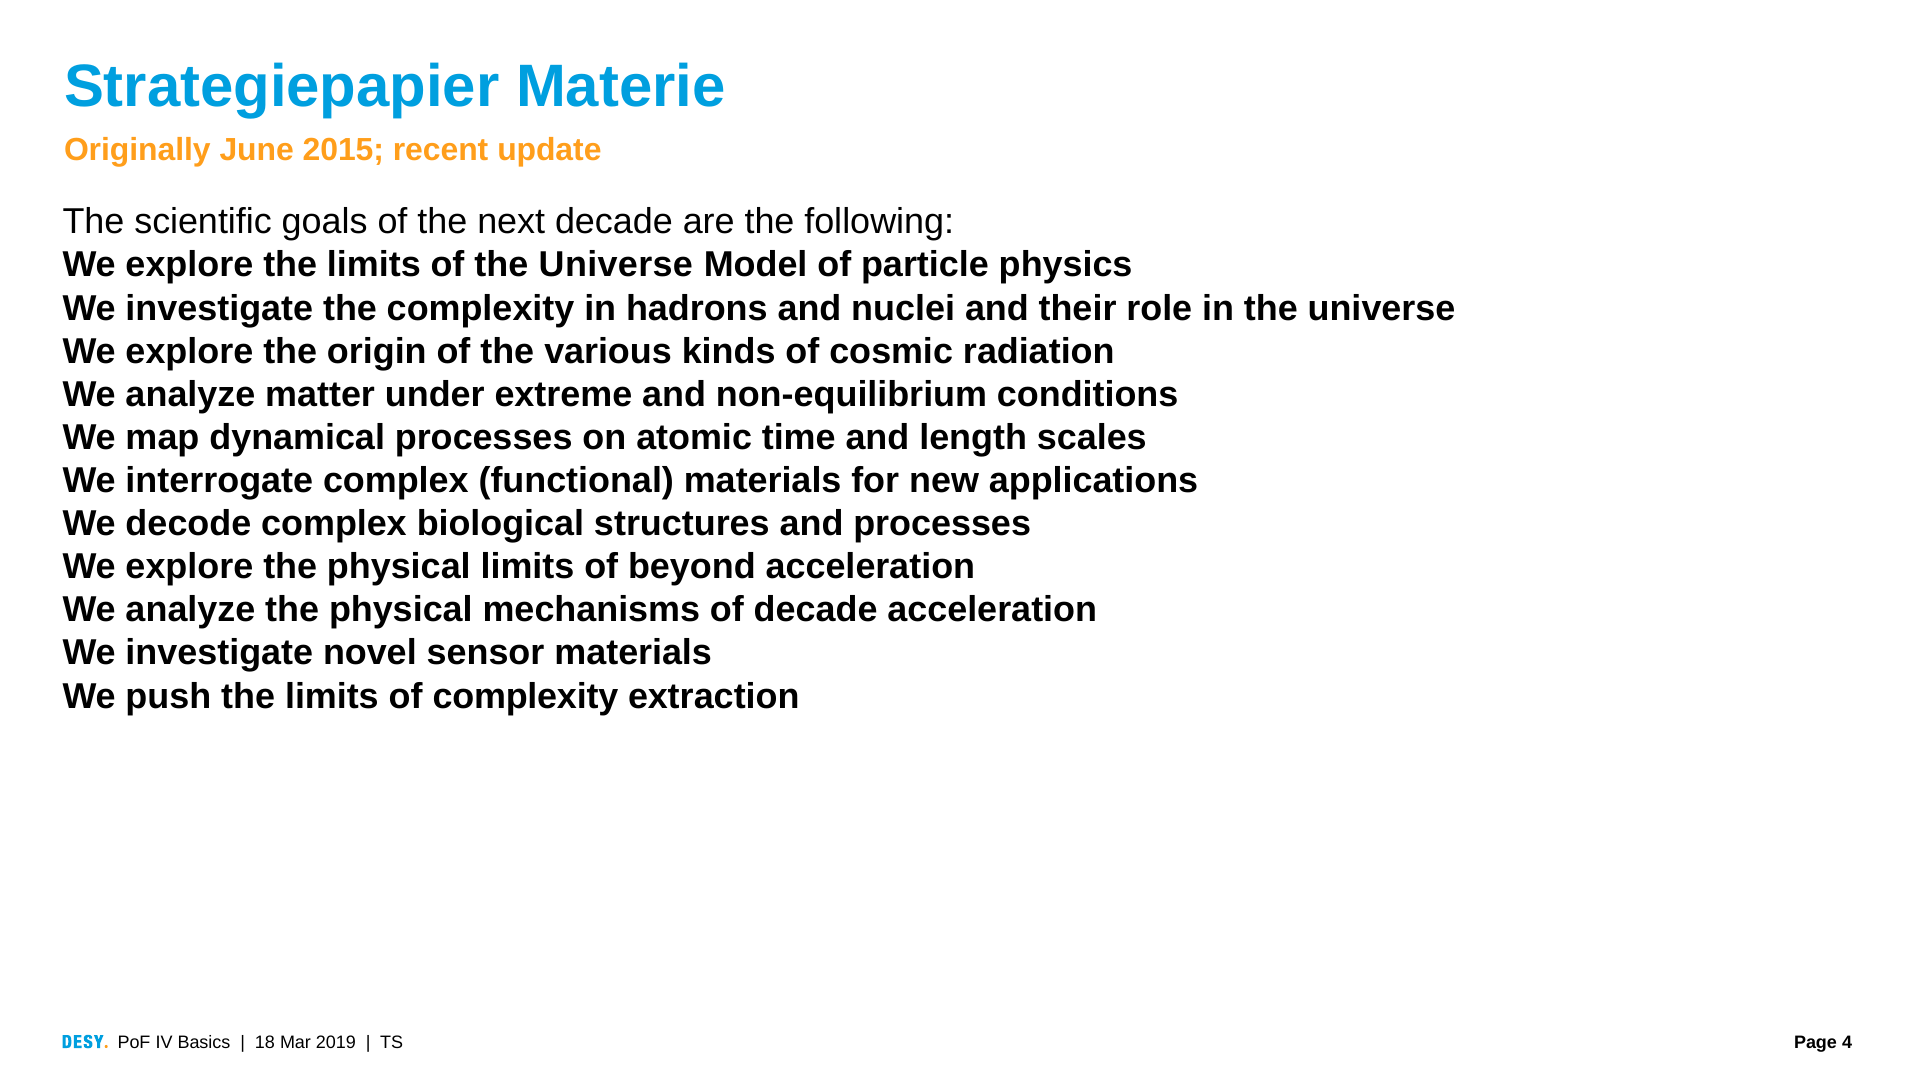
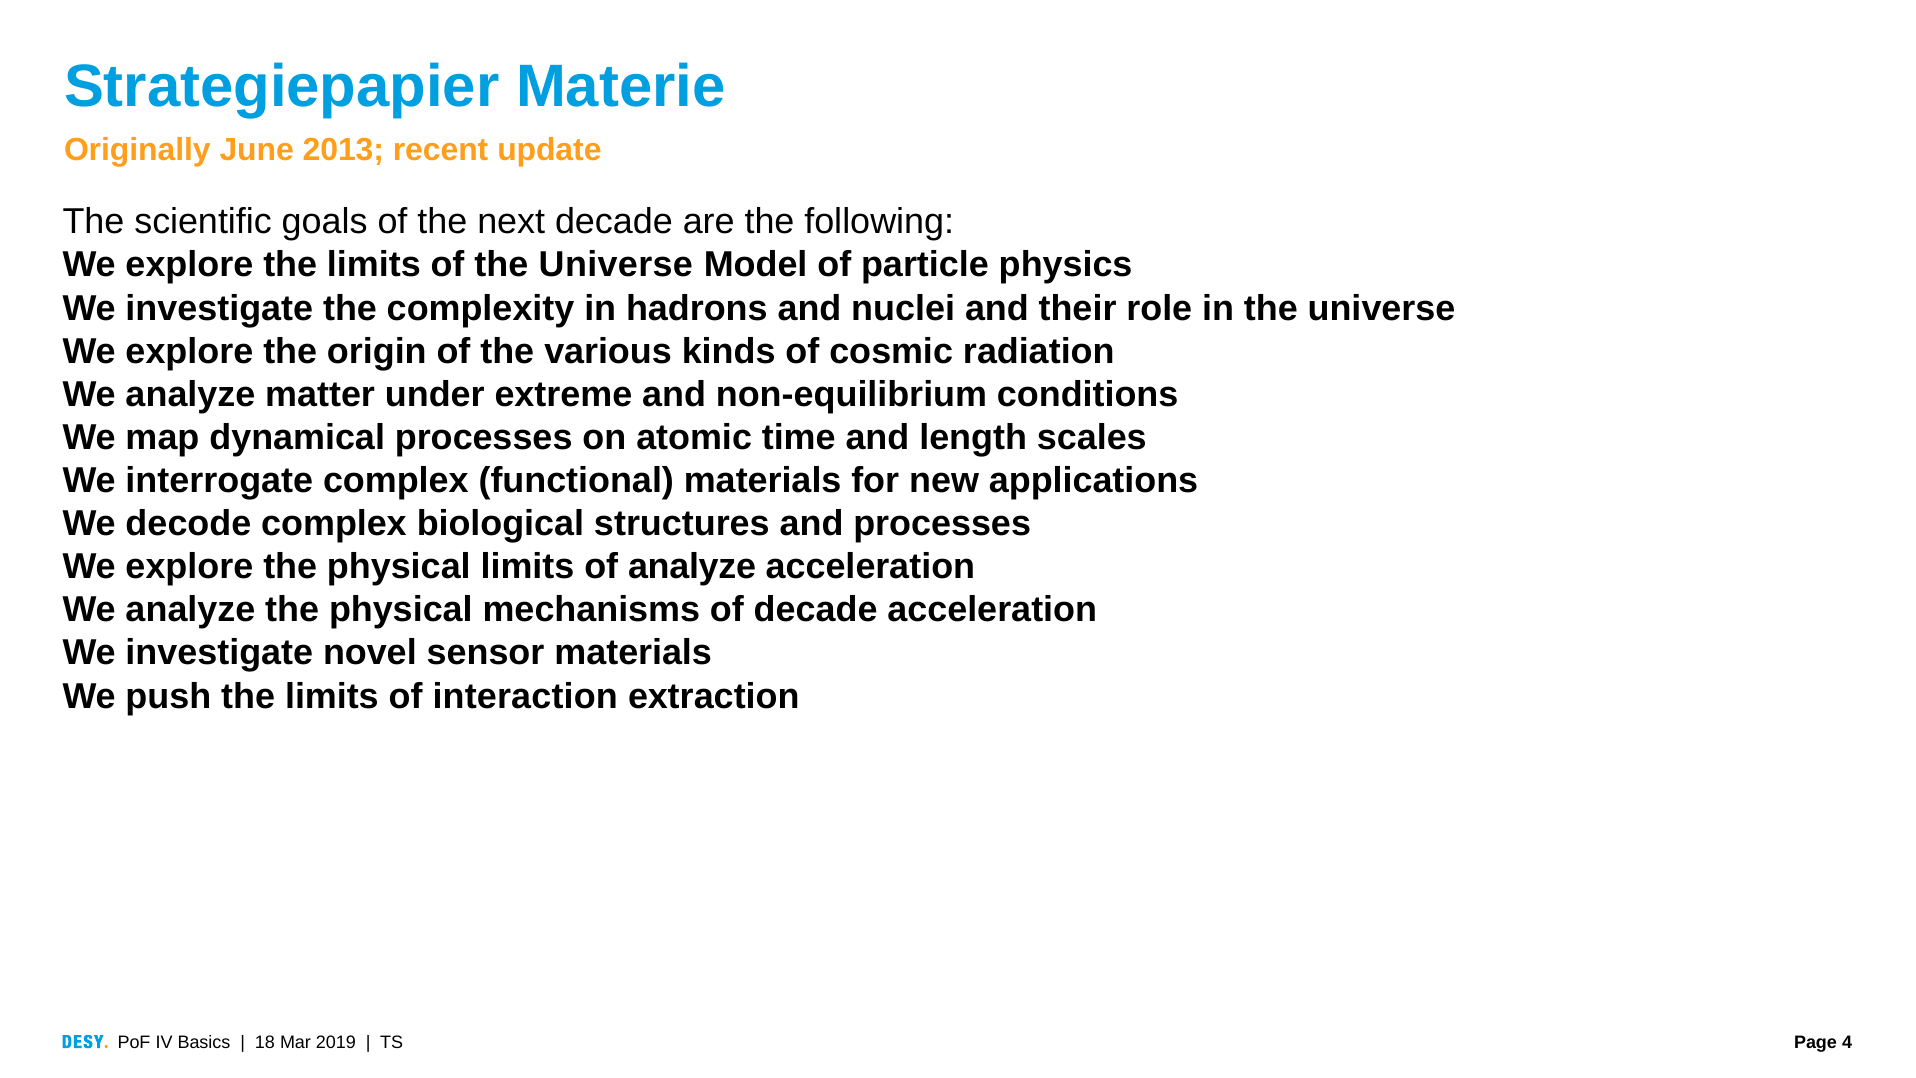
2015: 2015 -> 2013
of beyond: beyond -> analyze
of complexity: complexity -> interaction
